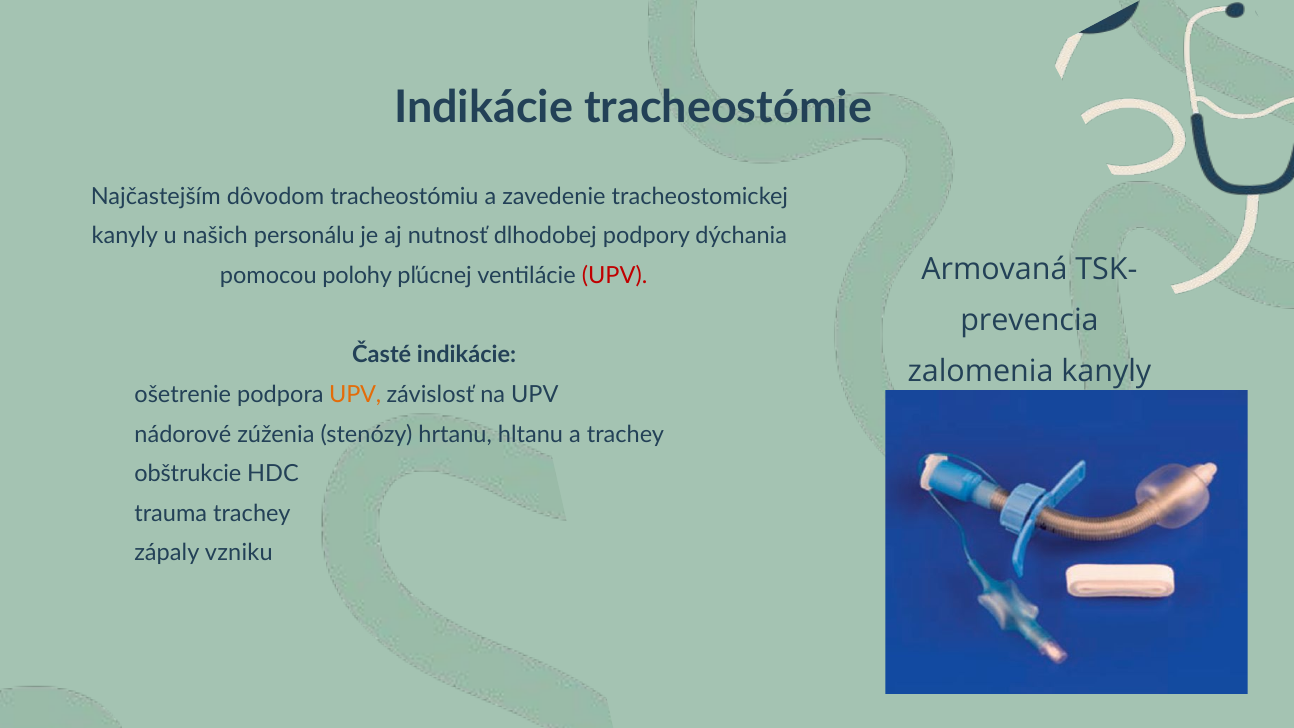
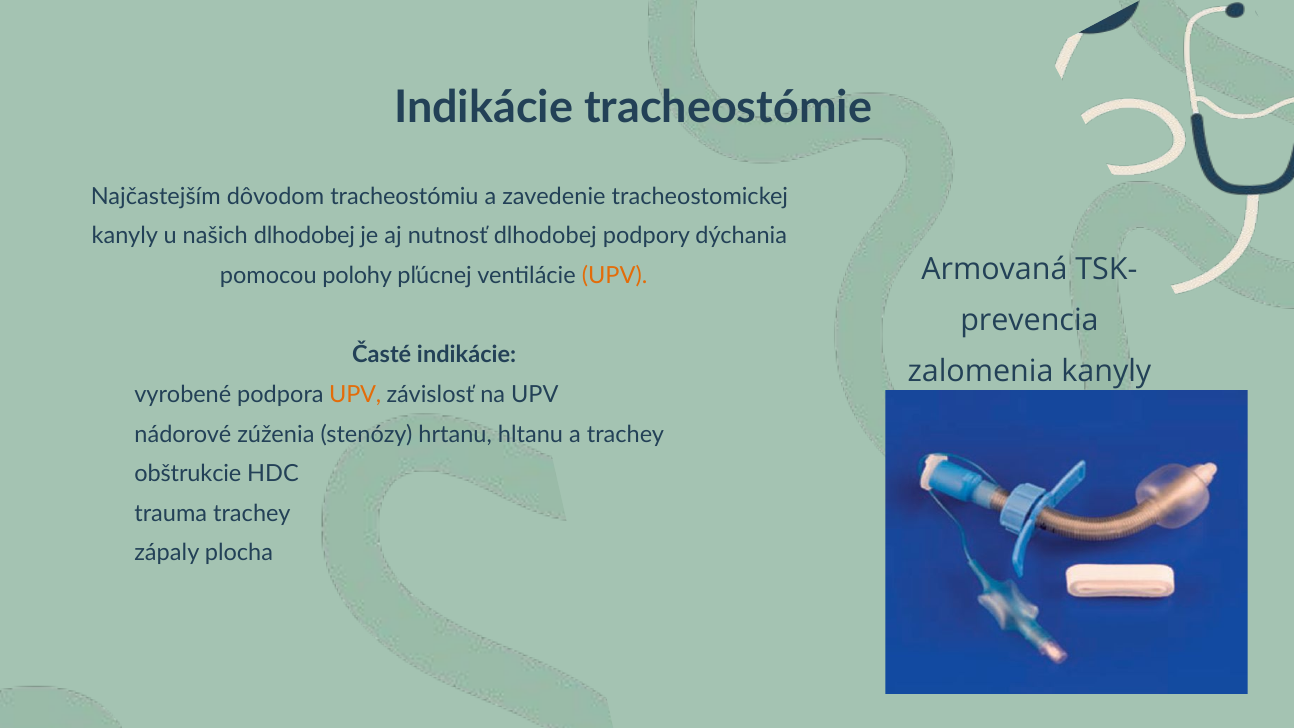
našich personálu: personálu -> dlhodobej
UPV at (615, 276) colour: red -> orange
ošetrenie: ošetrenie -> vyrobené
vzniku: vzniku -> plocha
